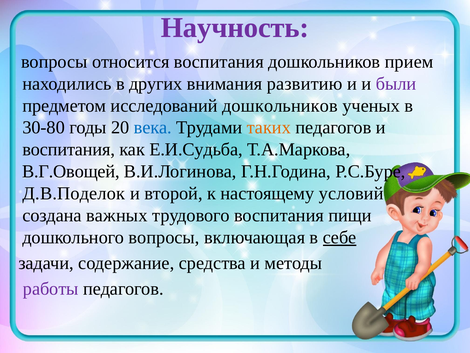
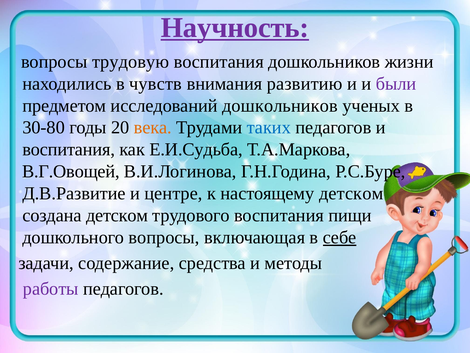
Научность underline: none -> present
относится: относится -> трудовую
прием: прием -> жизни
других: других -> чувств
века colour: blue -> orange
таких colour: orange -> blue
Д.В.Поделок: Д.В.Поделок -> Д.В.Развитие
второй: второй -> центре
настоящему условий: условий -> детском
создана важных: важных -> детском
